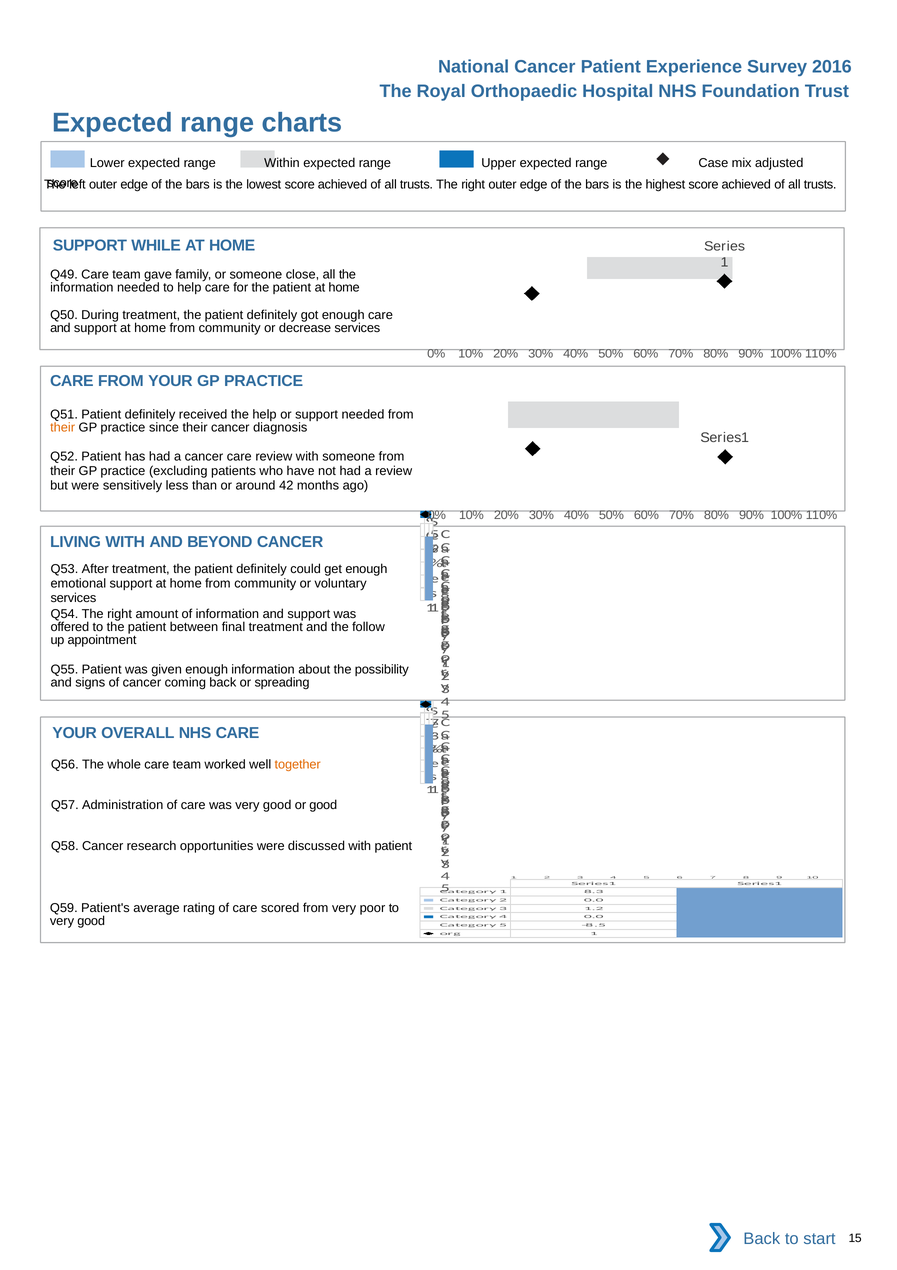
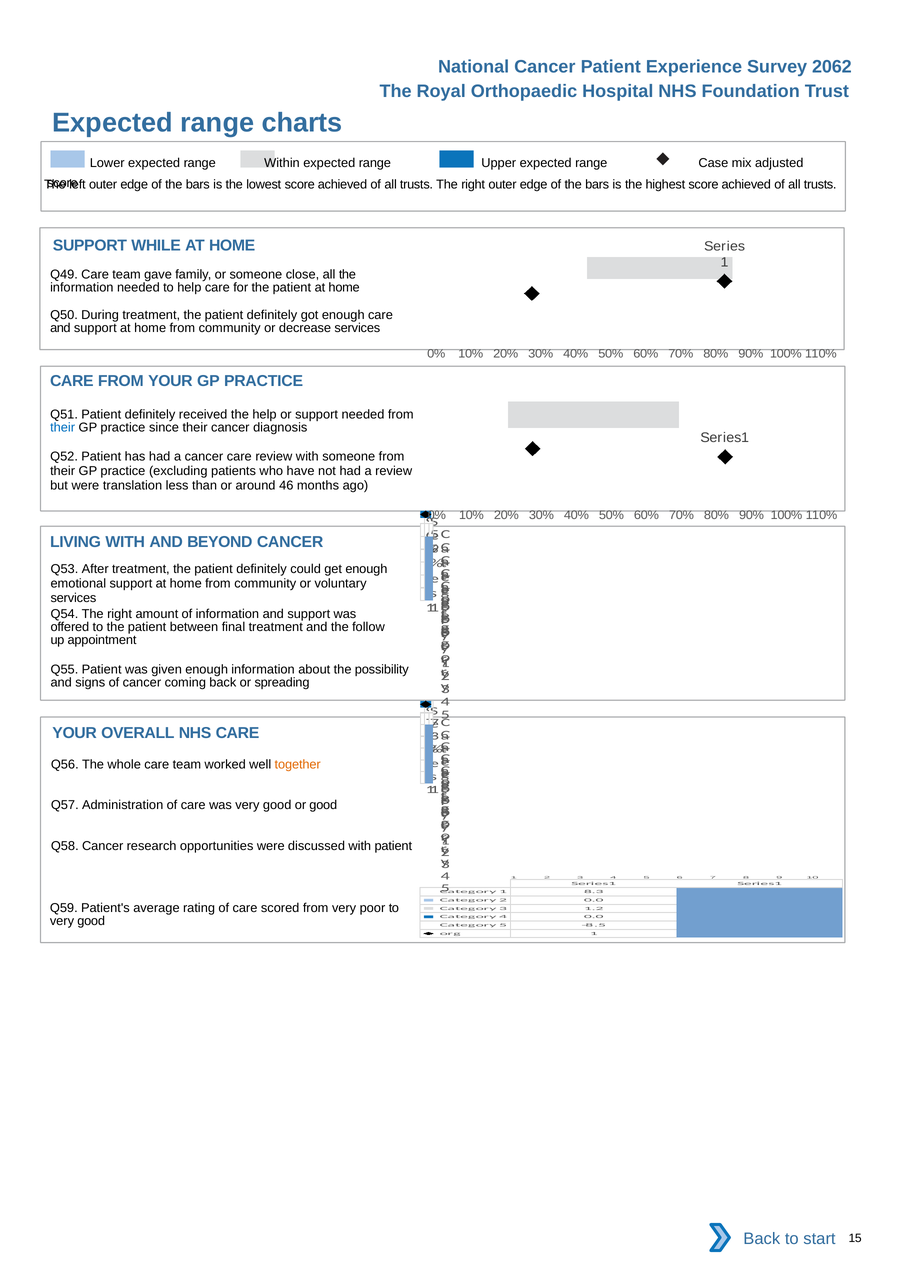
2016: 2016 -> 2062
their at (63, 427) colour: orange -> blue
sensitively: sensitively -> translation
42: 42 -> 46
